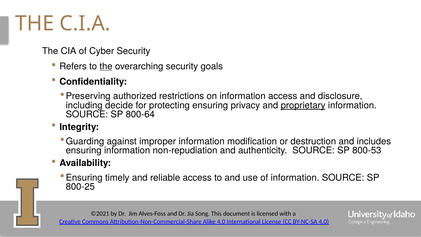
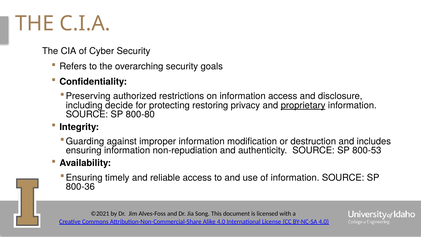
the at (106, 66) underline: present -> none
protecting ensuring: ensuring -> restoring
800-64: 800-64 -> 800-80
800-25: 800-25 -> 800-36
